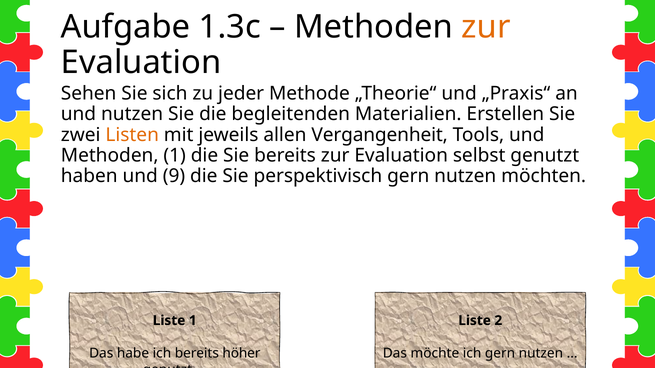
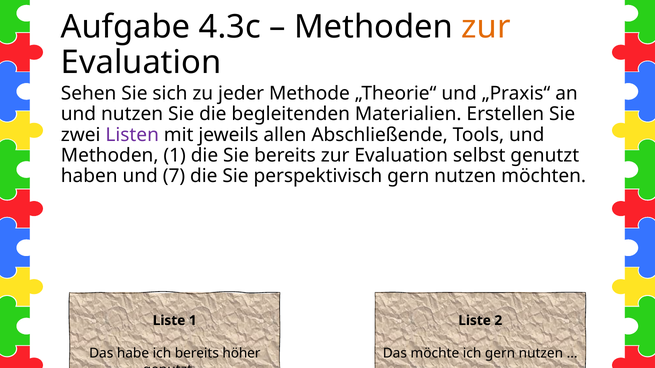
1.3c: 1.3c -> 4.3c
Listen colour: orange -> purple
Vergangenheit: Vergangenheit -> Abschließende
9: 9 -> 7
